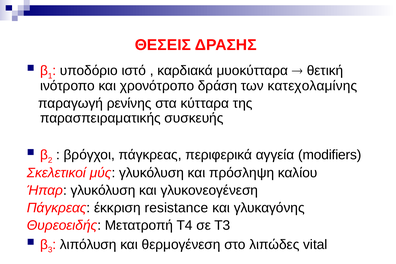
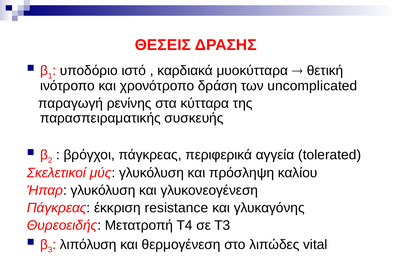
κατεχολαμίνης: κατεχολαμίνης -> uncomplicated
modifiers: modifiers -> tolerated
